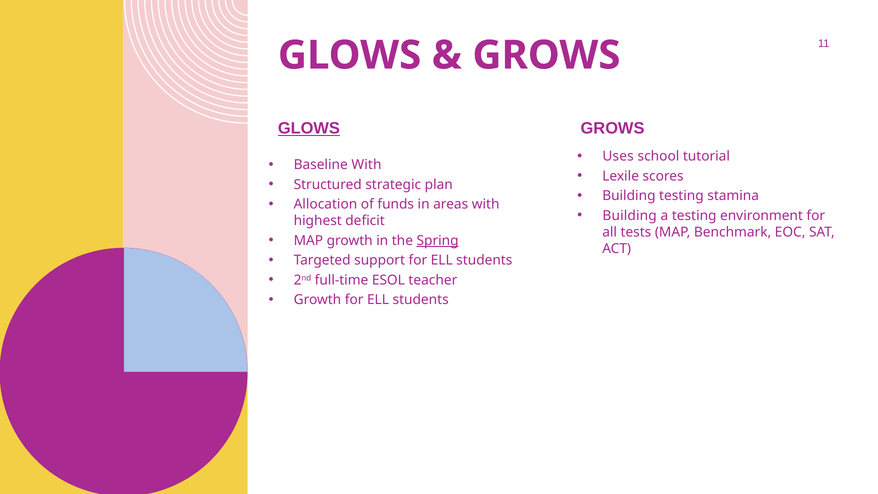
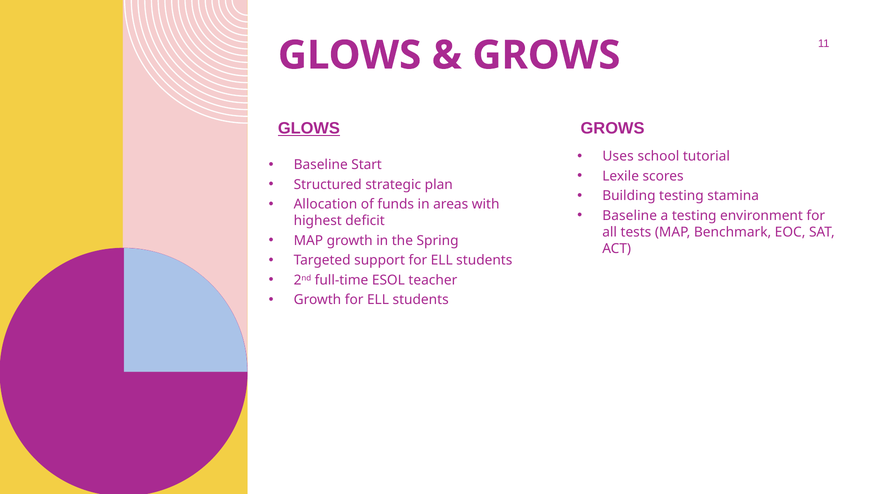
Baseline With: With -> Start
Building at (630, 216): Building -> Baseline
Spring underline: present -> none
